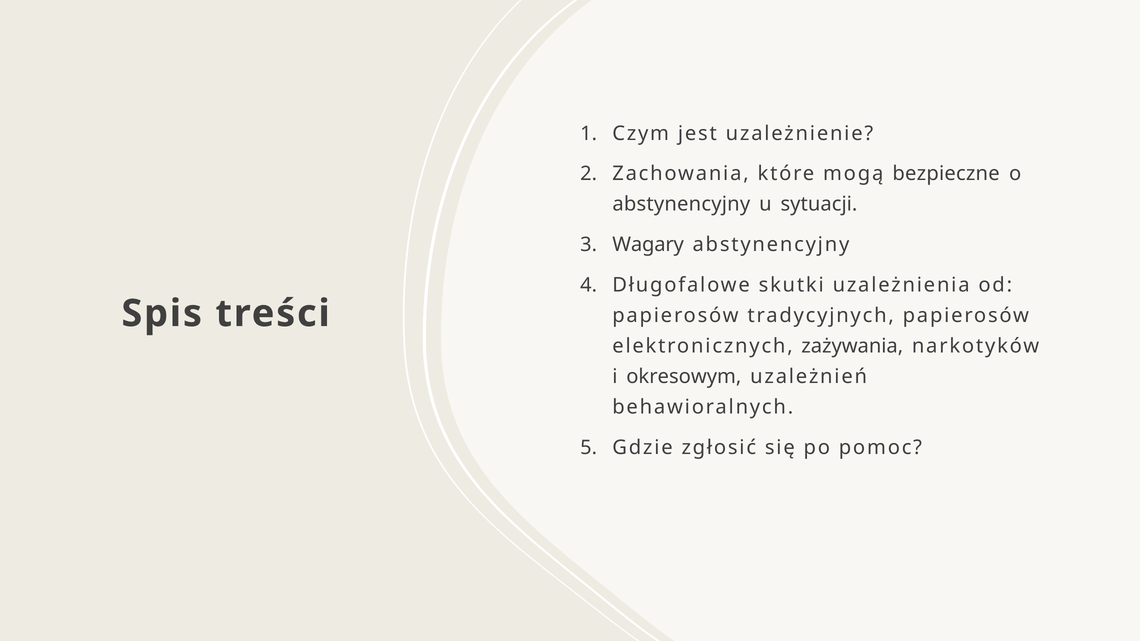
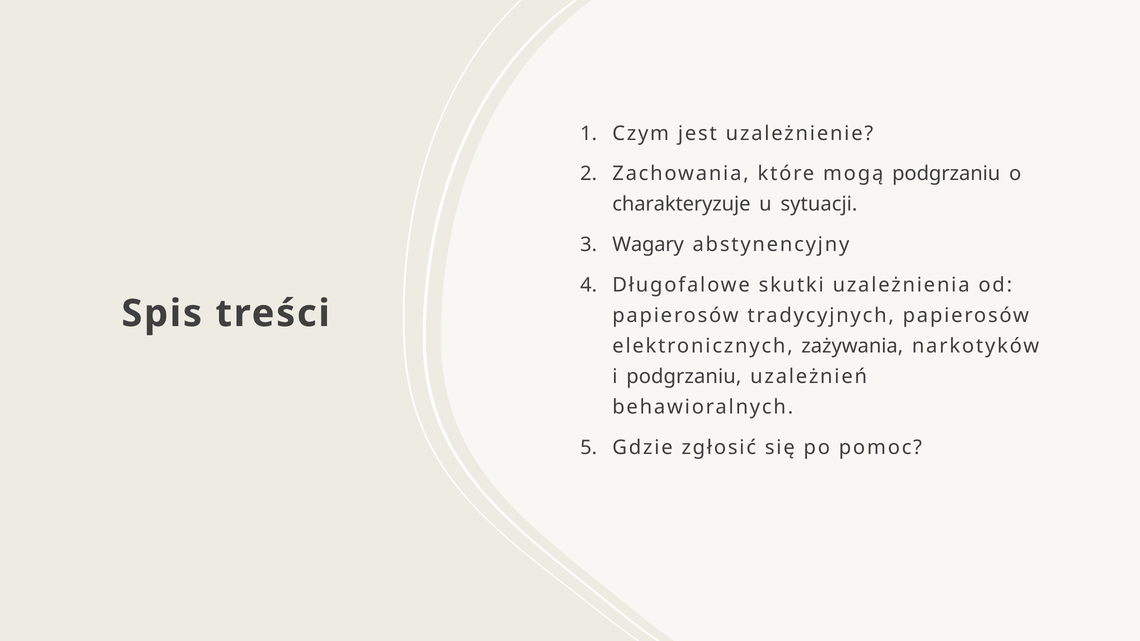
mogą bezpieczne: bezpieczne -> podgrzaniu
abstynencyjny at (681, 204): abstynencyjny -> charakteryzuje
i okresowym: okresowym -> podgrzaniu
